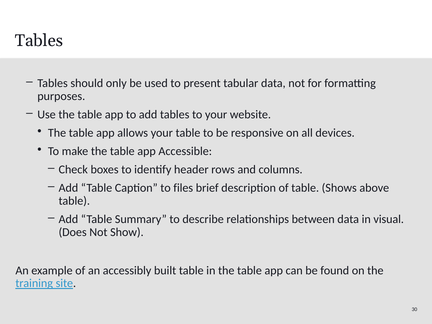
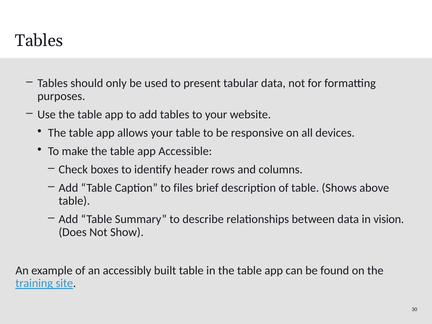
visual: visual -> vision
